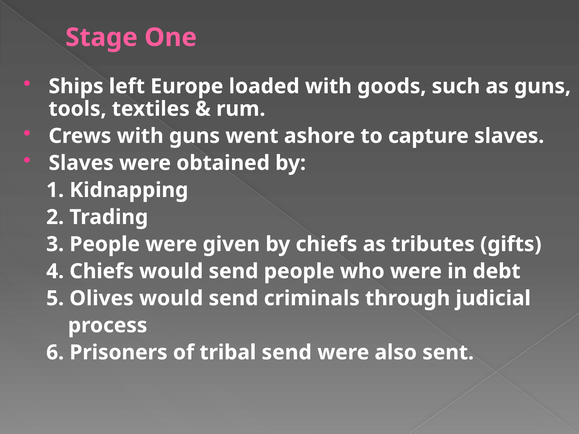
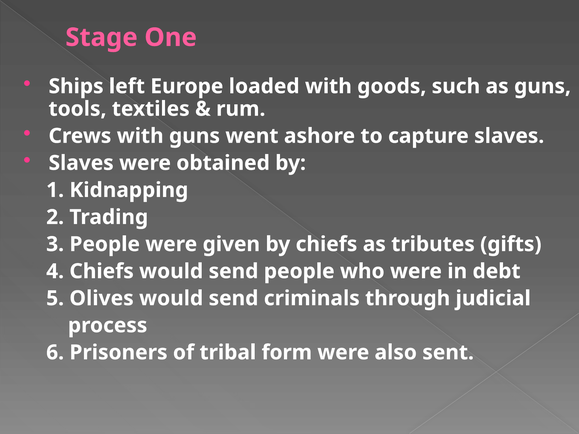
tribal send: send -> form
